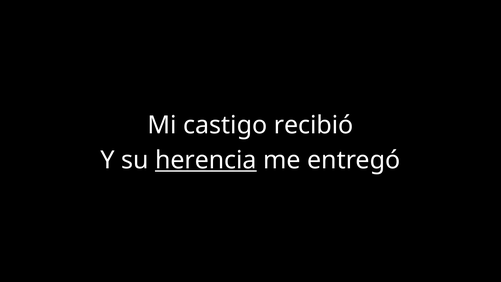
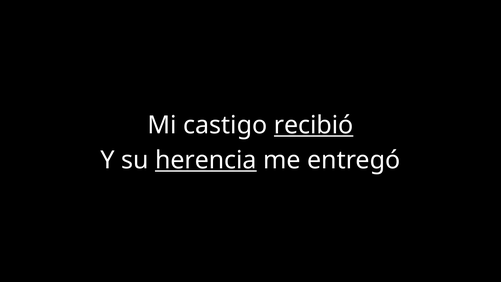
recibió underline: none -> present
